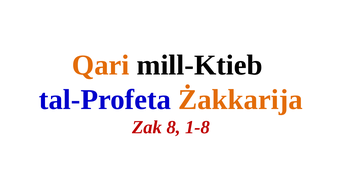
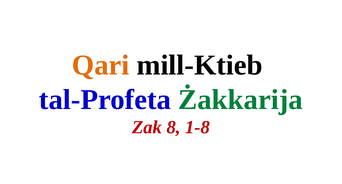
Żakkarija colour: orange -> green
